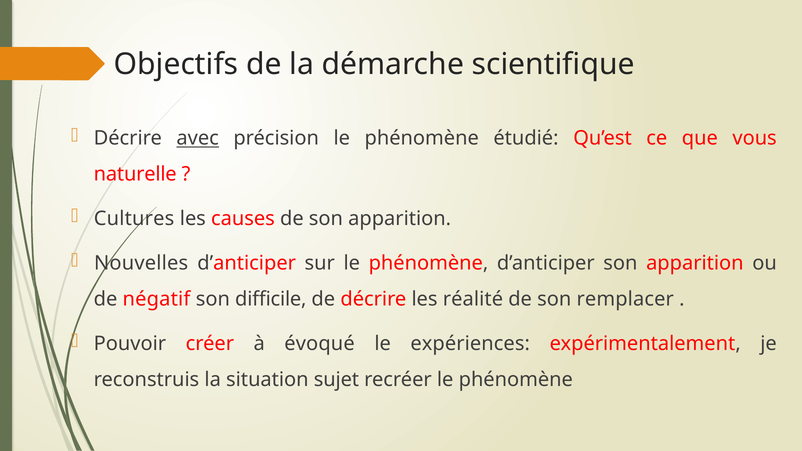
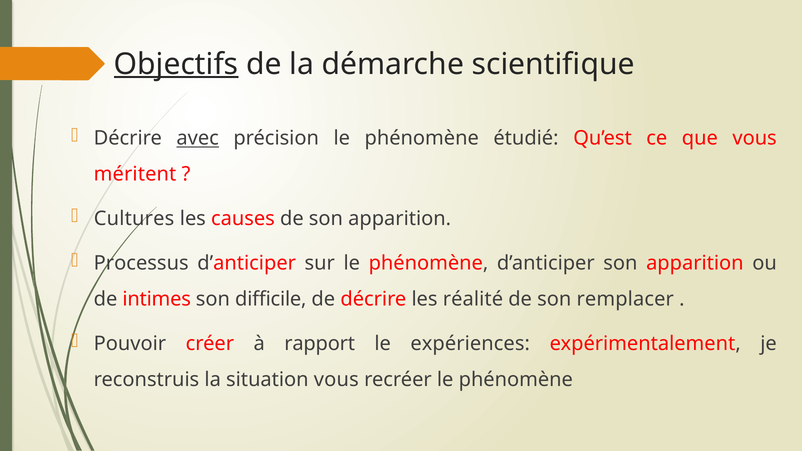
Objectifs underline: none -> present
naturelle: naturelle -> méritent
Nouvelles: Nouvelles -> Processus
négatif: négatif -> intimes
évoqué: évoqué -> rapport
situation sujet: sujet -> vous
